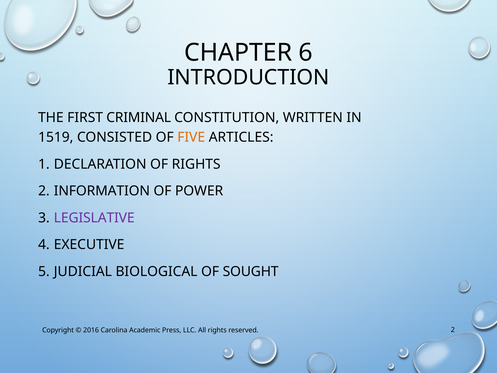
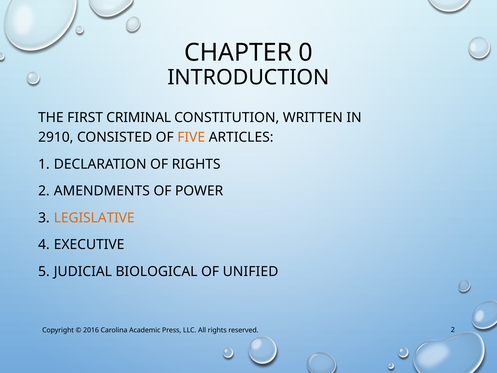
6: 6 -> 0
1519: 1519 -> 2910
INFORMATION: INFORMATION -> AMENDMENTS
LEGISLATIVE colour: purple -> orange
SOUGHT: SOUGHT -> UNIFIED
